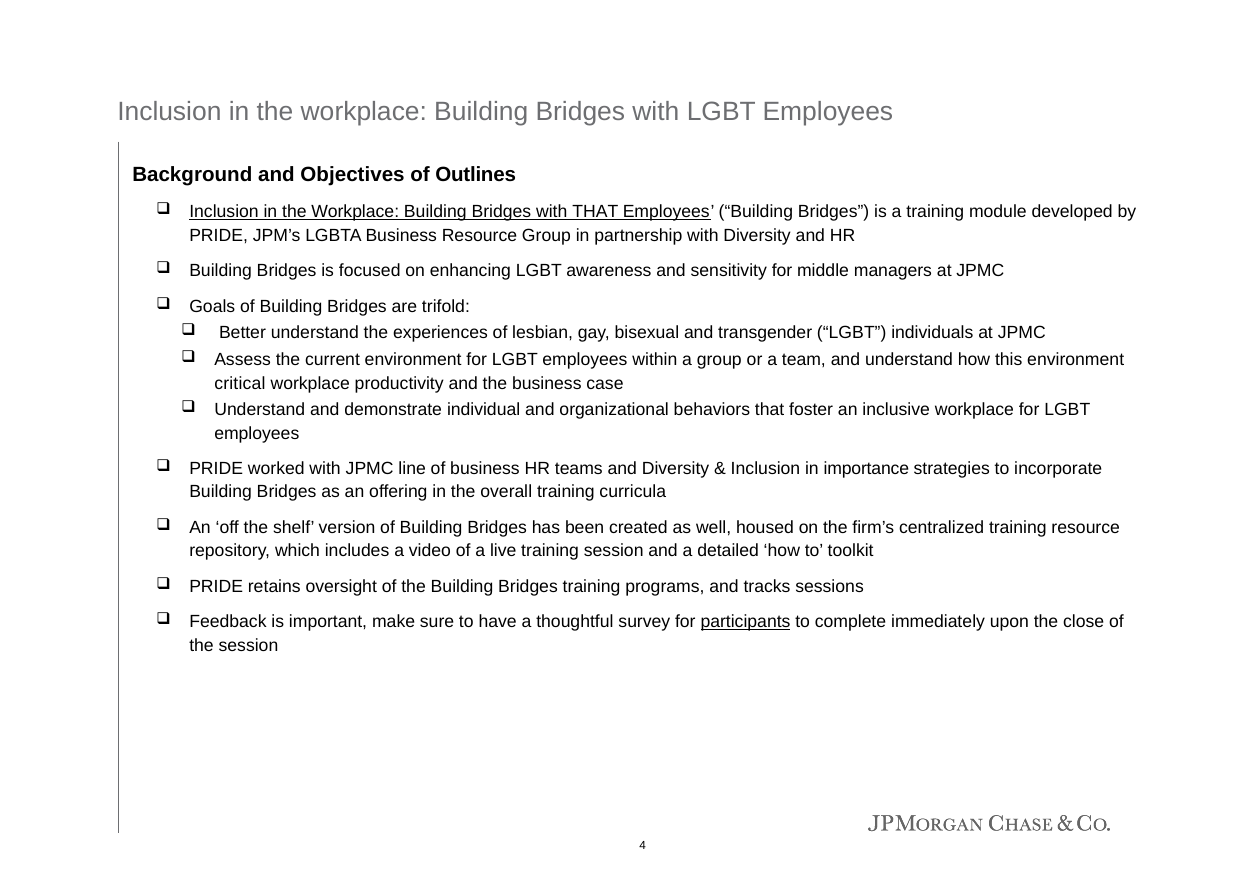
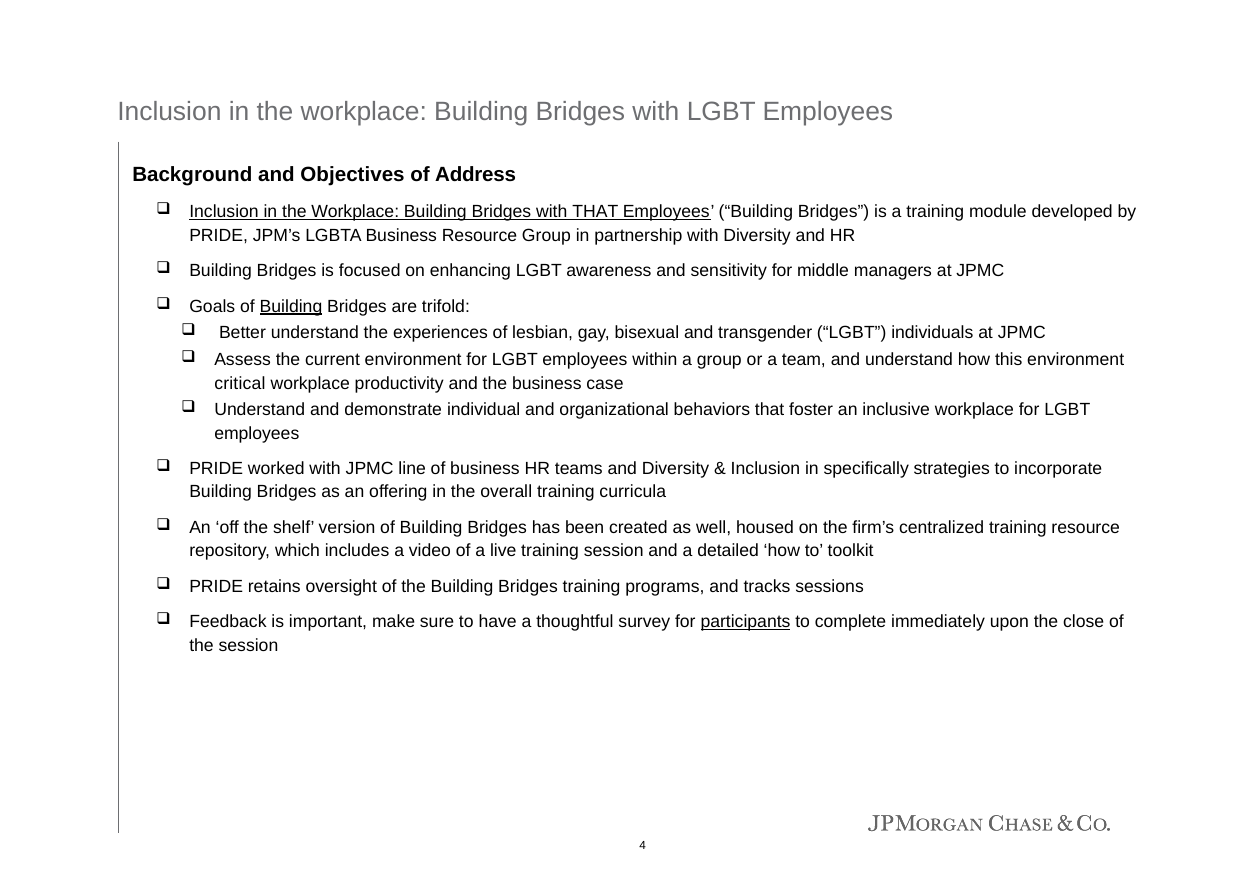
Outlines: Outlines -> Address
Building at (291, 306) underline: none -> present
importance: importance -> specifically
